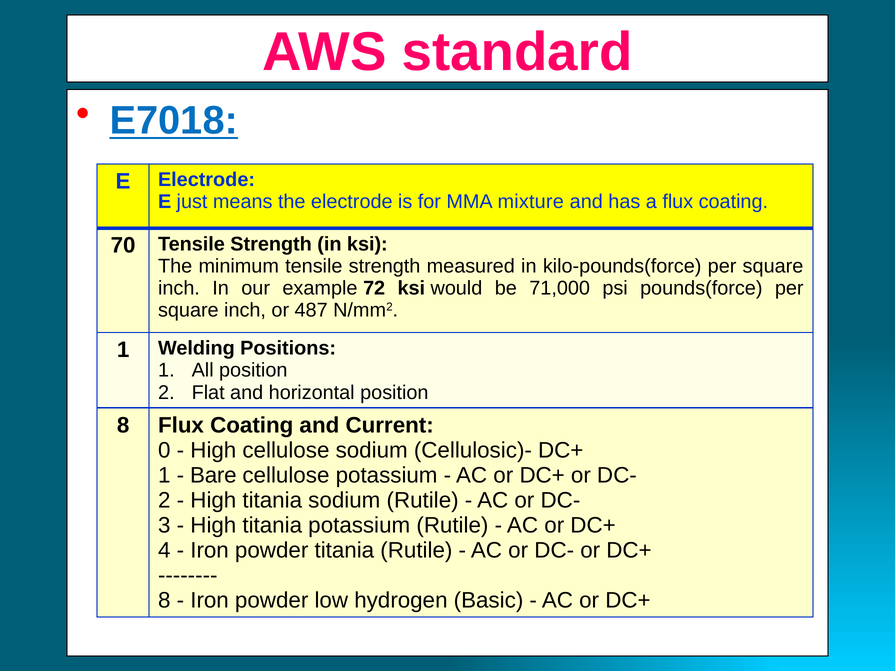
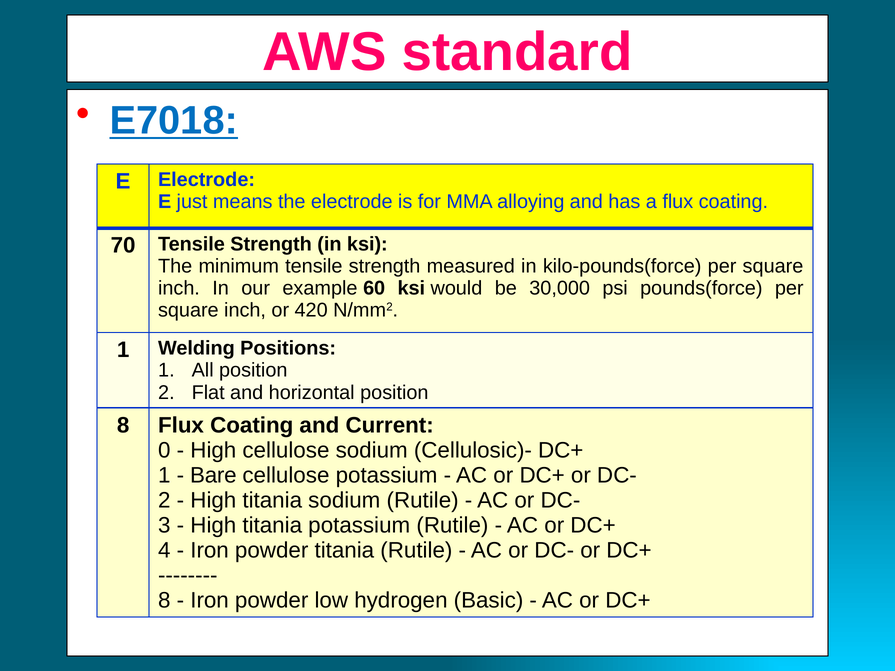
mixture: mixture -> alloying
72: 72 -> 60
71,000: 71,000 -> 30,000
487: 487 -> 420
